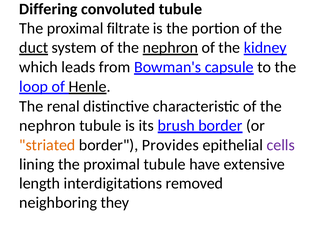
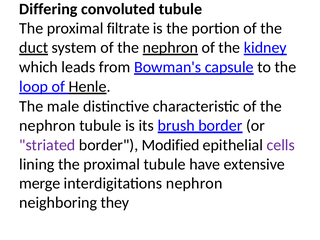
renal: renal -> male
striated colour: orange -> purple
Provides: Provides -> Modified
length: length -> merge
interdigitations removed: removed -> nephron
